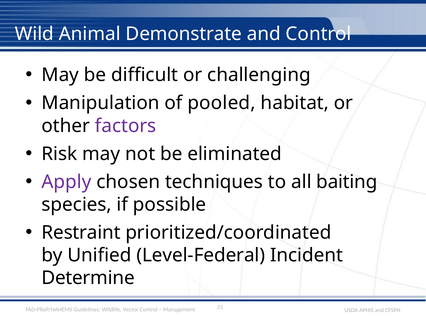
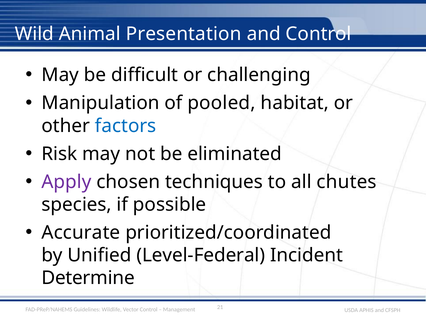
Demonstrate: Demonstrate -> Presentation
factors colour: purple -> blue
baiting: baiting -> chutes
Restraint: Restraint -> Accurate
